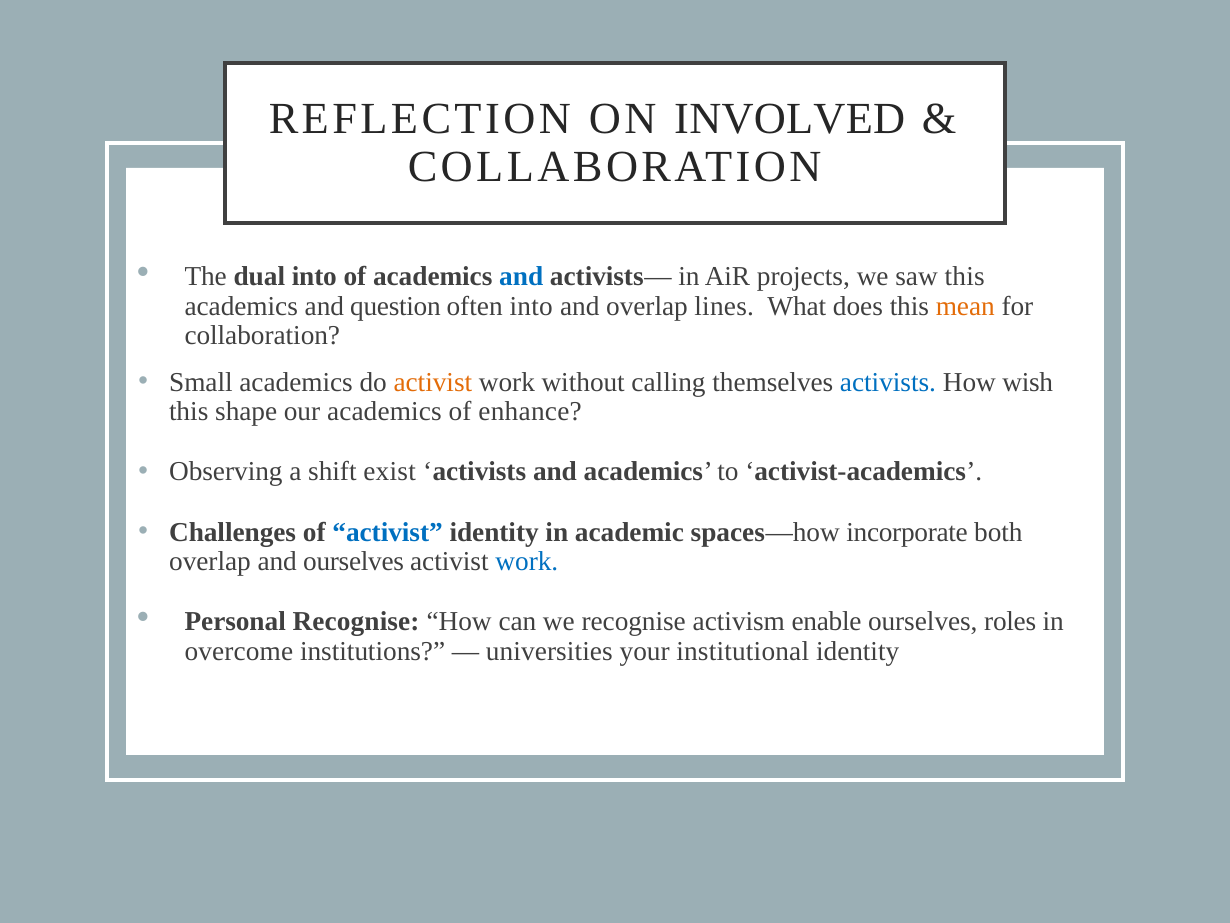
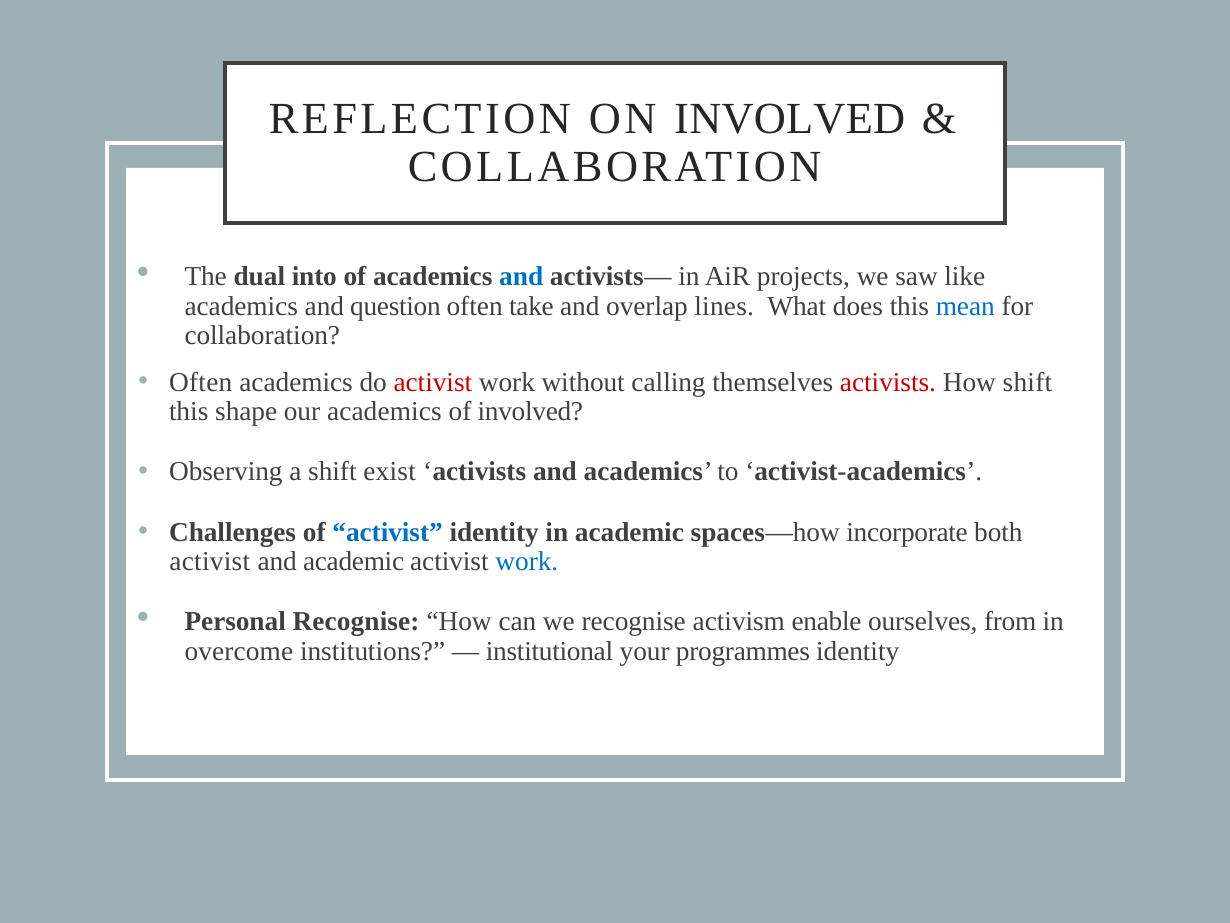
saw this: this -> like
often into: into -> take
mean colour: orange -> blue
Small at (201, 382): Small -> Often
activist at (433, 382) colour: orange -> red
activists at (888, 382) colour: blue -> red
How wish: wish -> shift
of enhance: enhance -> involved
overlap at (210, 561): overlap -> activist
and ourselves: ourselves -> academic
roles: roles -> from
universities: universities -> institutional
institutional: institutional -> programmes
